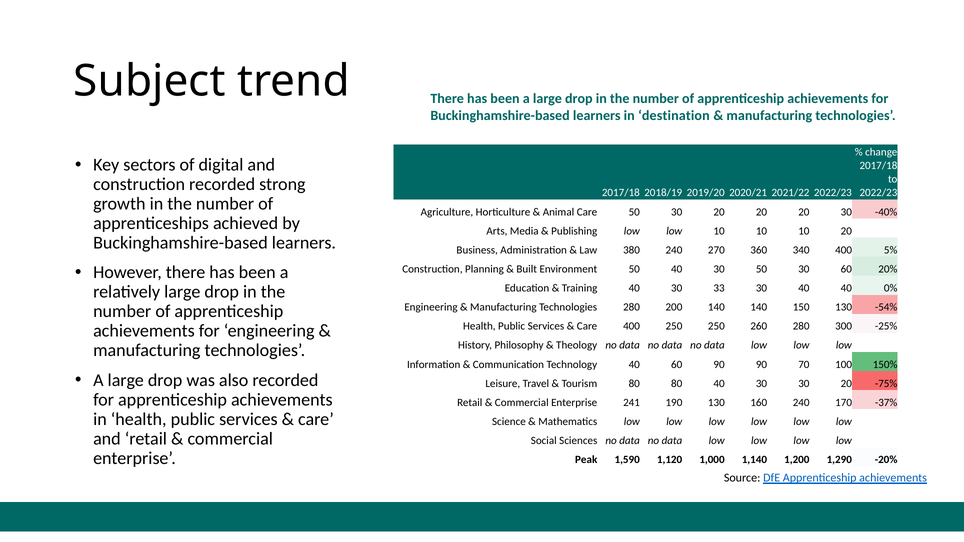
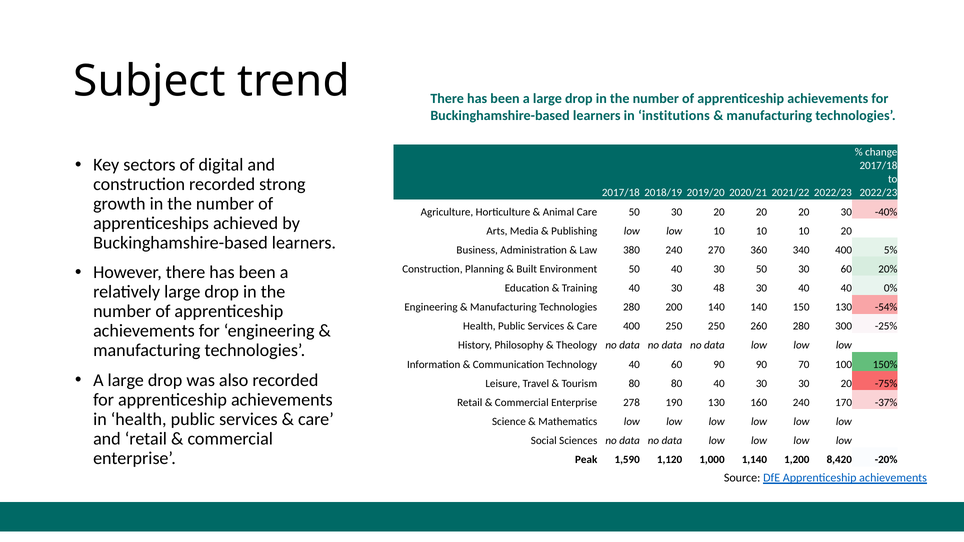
destination: destination -> institutions
33: 33 -> 48
241: 241 -> 278
1,290: 1,290 -> 8,420
